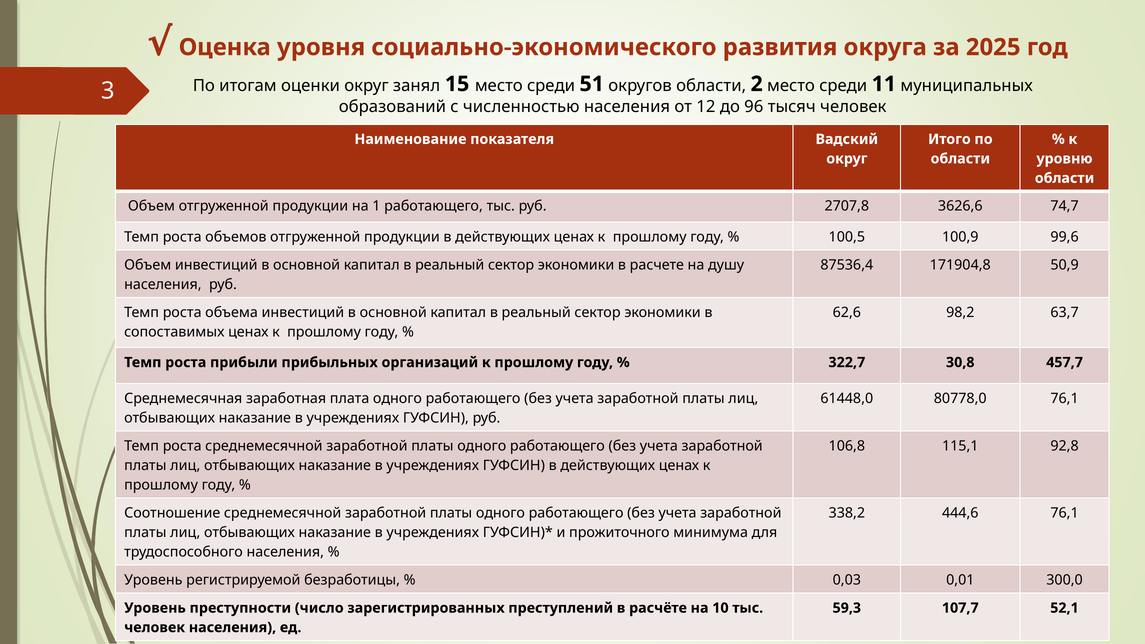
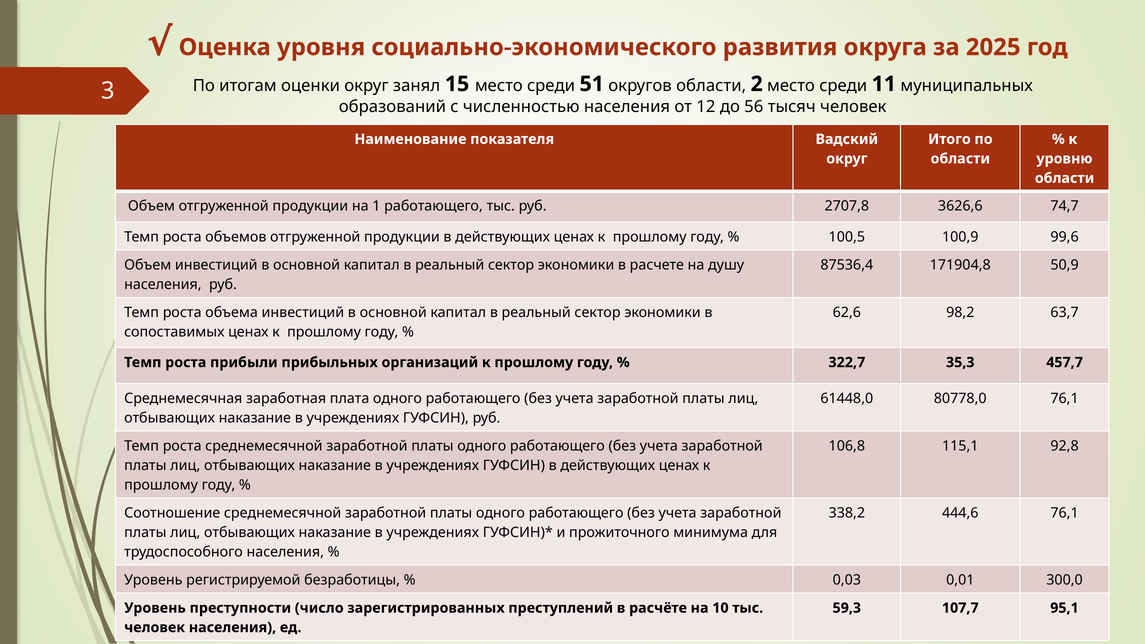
96: 96 -> 56
30,8: 30,8 -> 35,3
52,1: 52,1 -> 95,1
